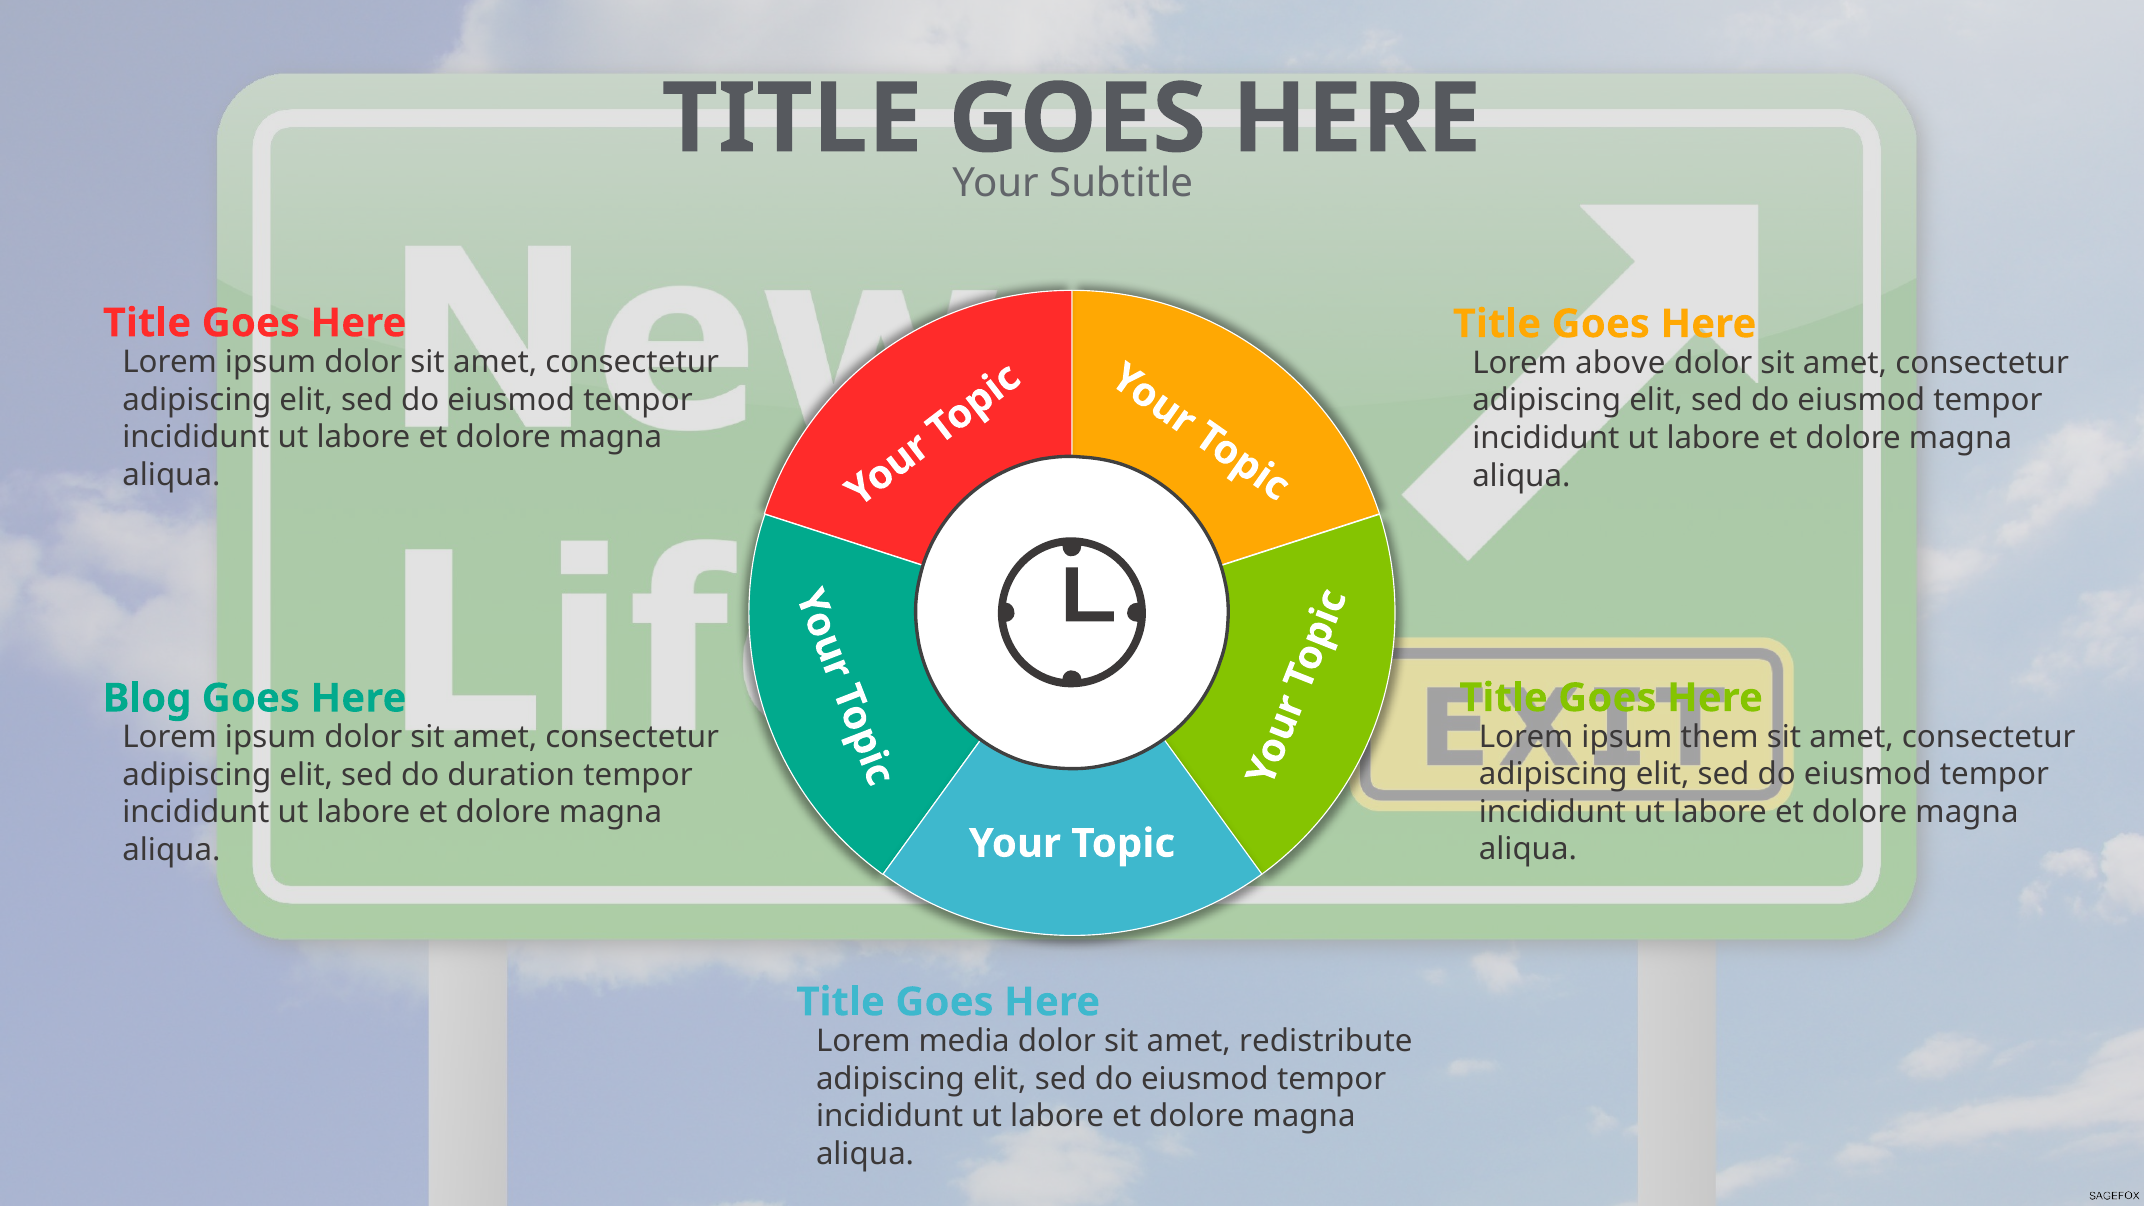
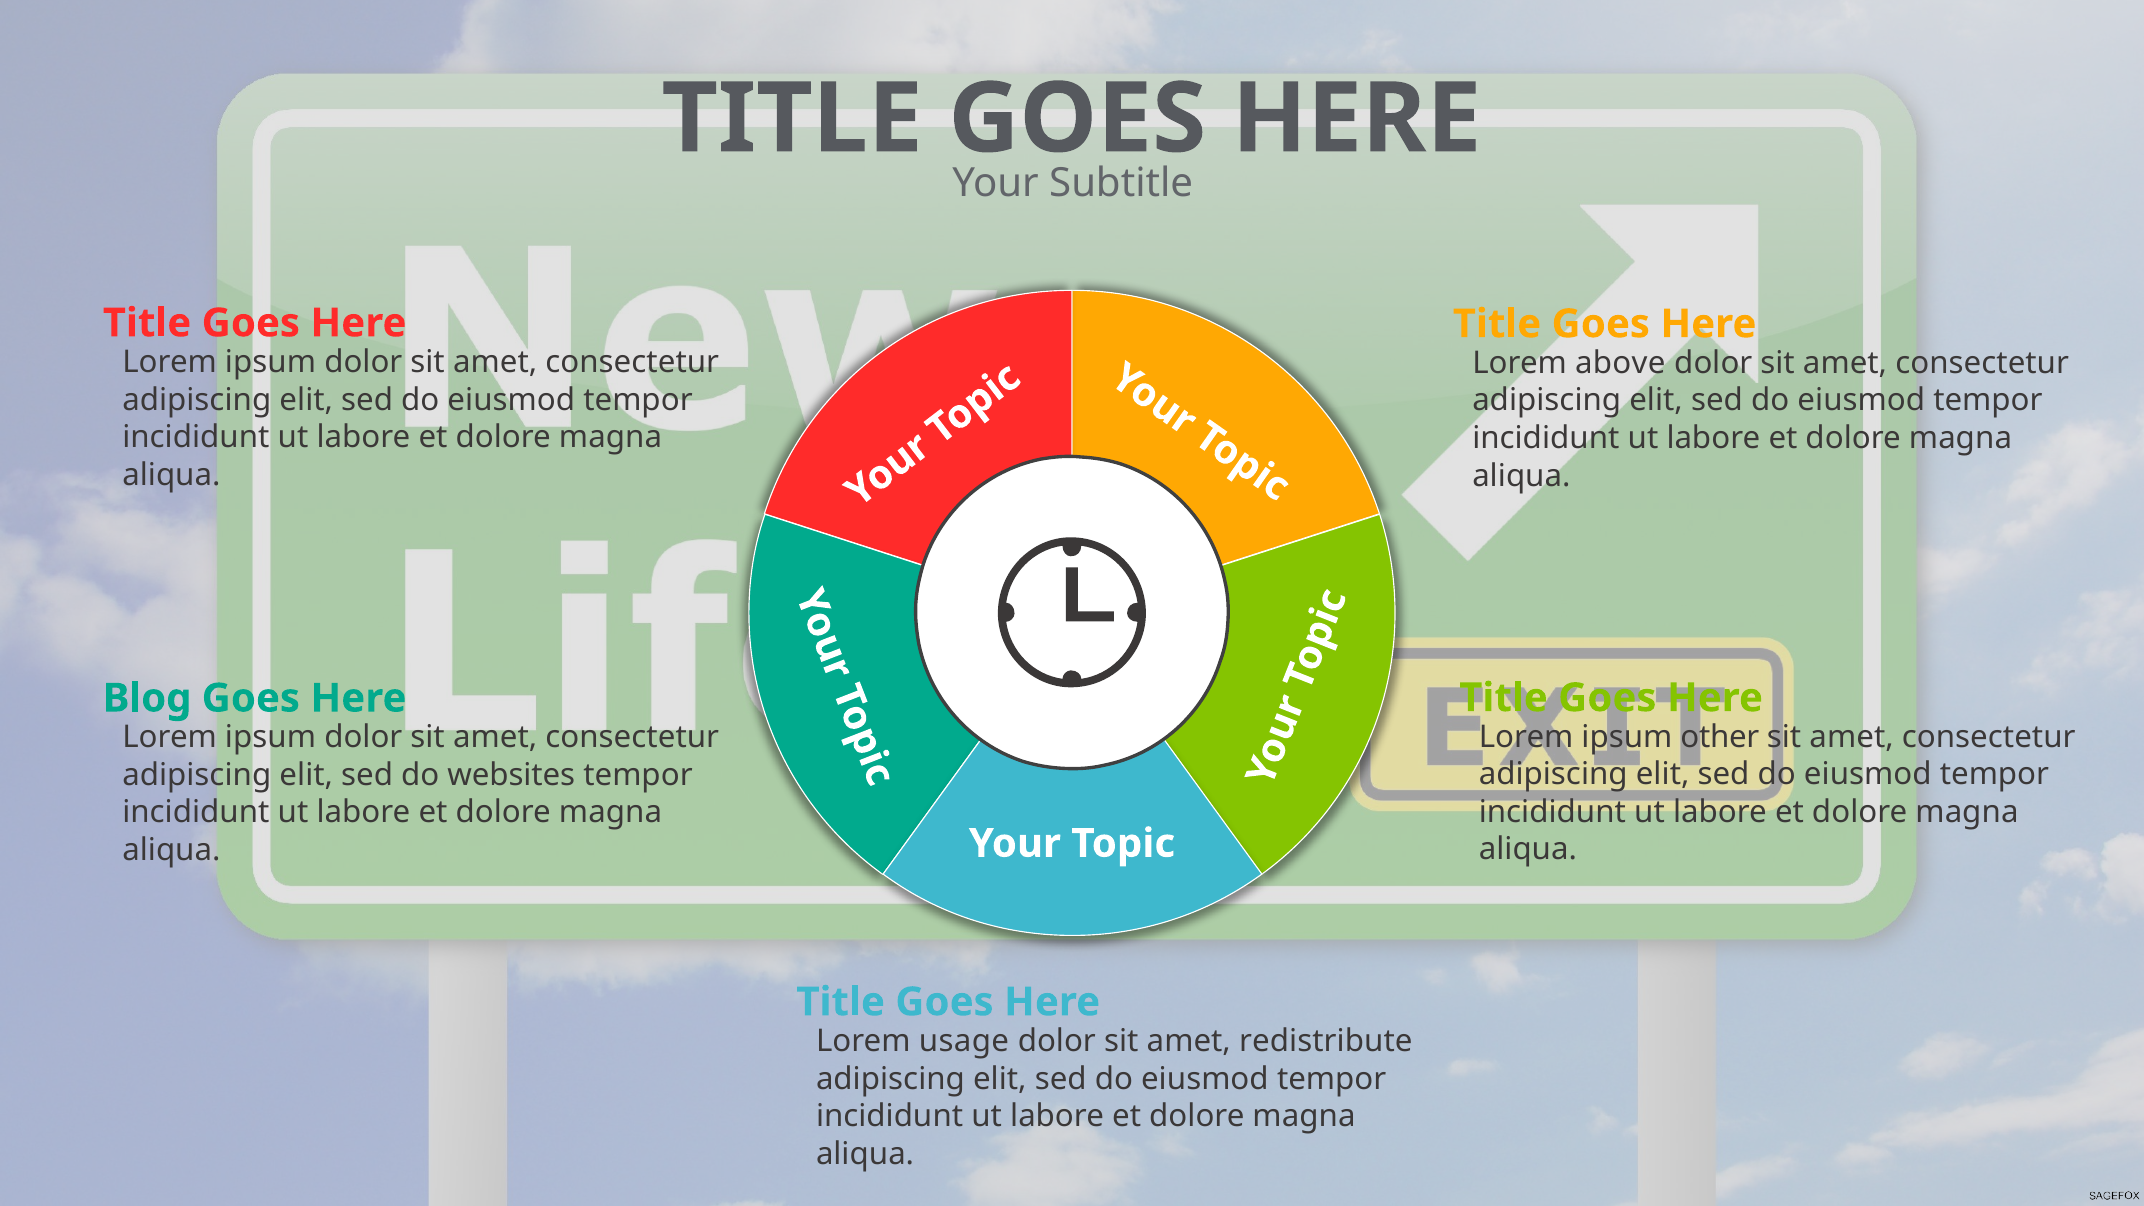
them: them -> other
duration: duration -> websites
media: media -> usage
